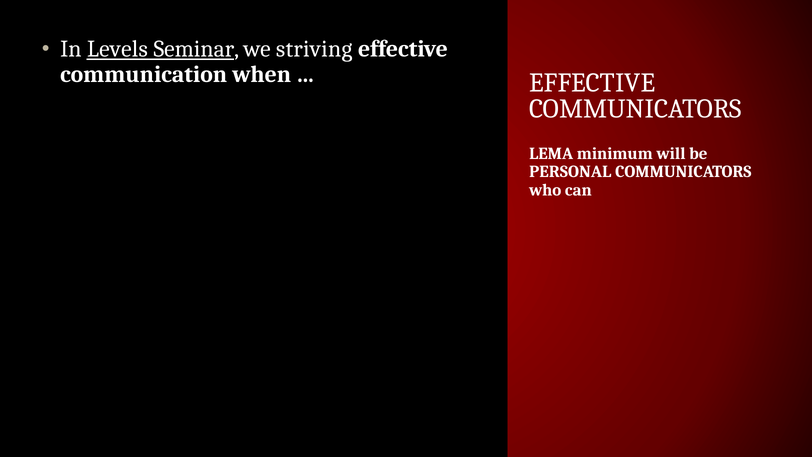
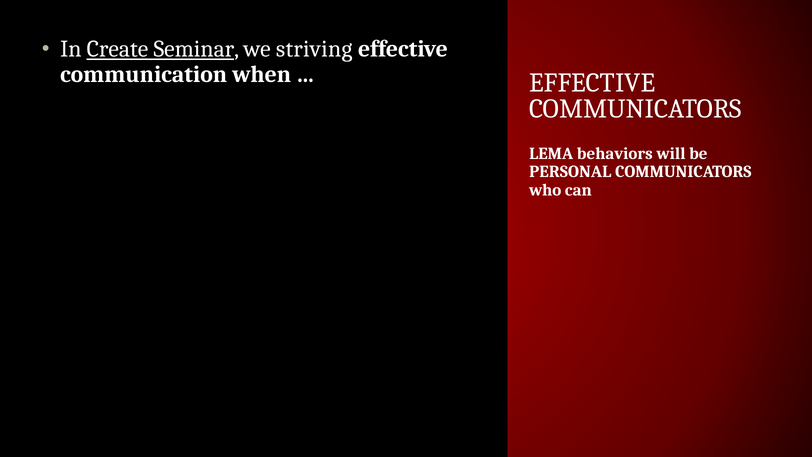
Levels: Levels -> Create
minimum: minimum -> behaviors
